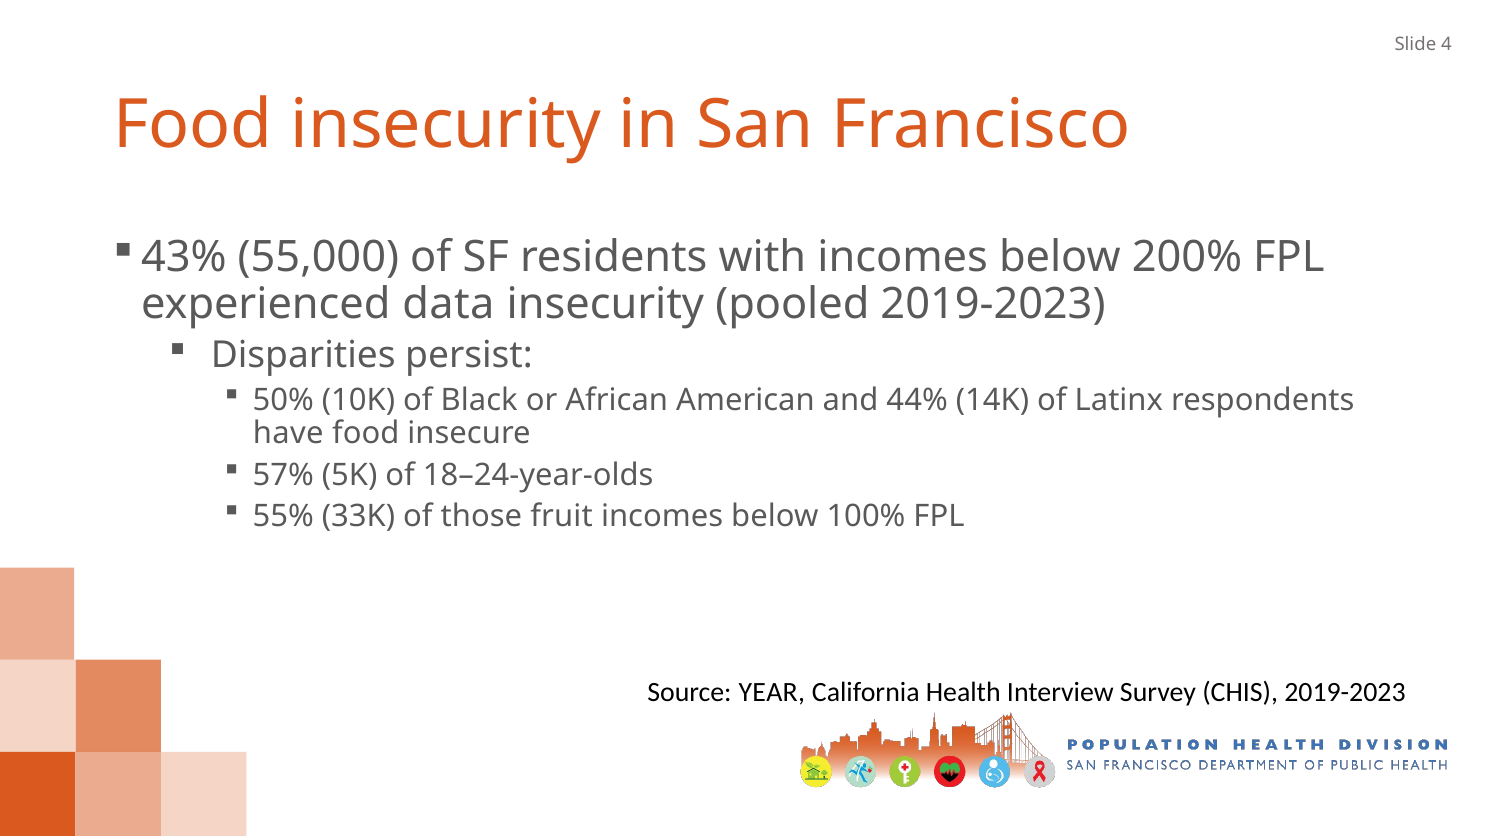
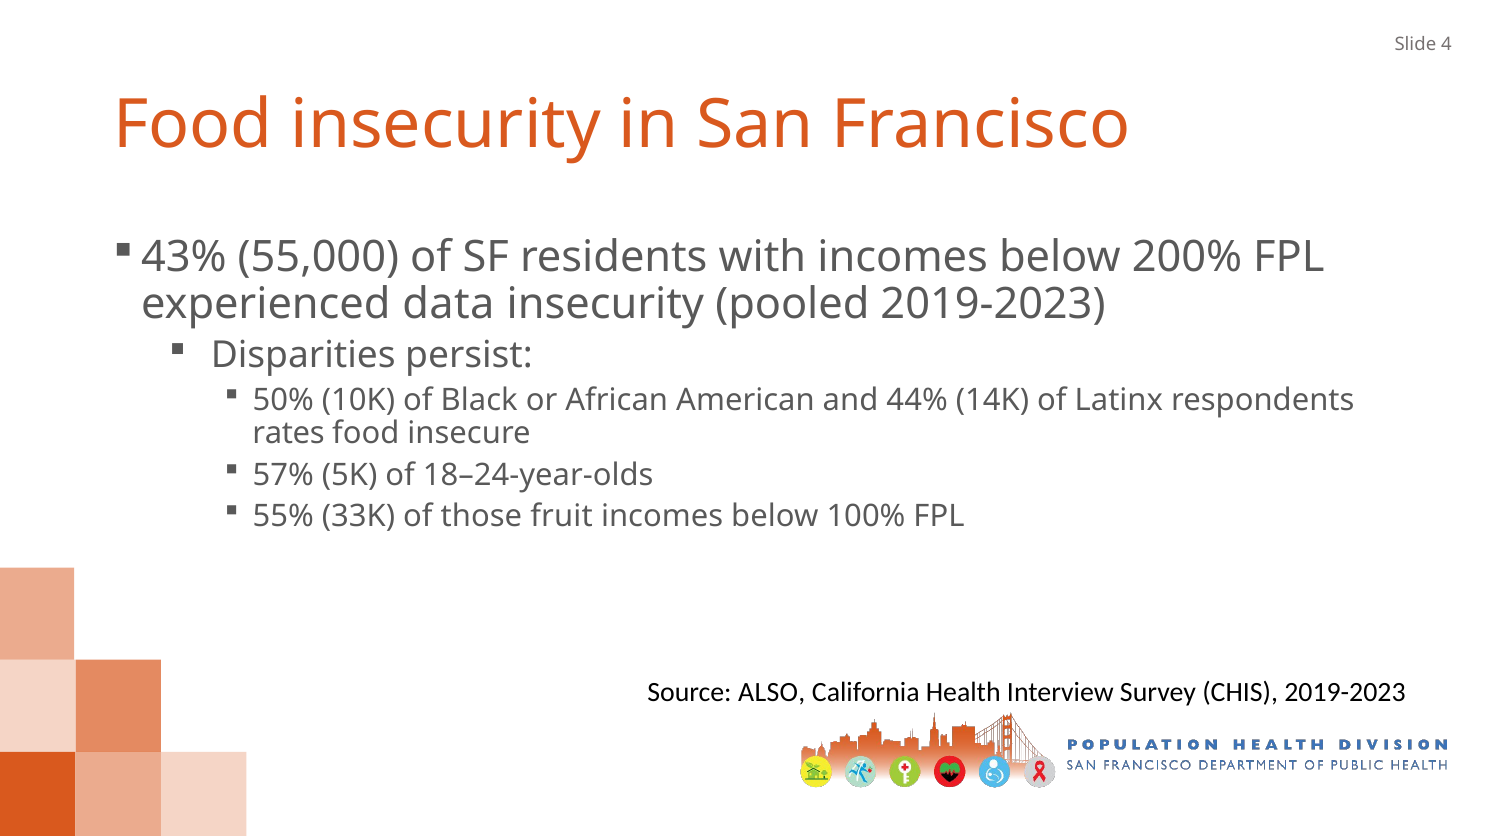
have: have -> rates
YEAR: YEAR -> ALSO
